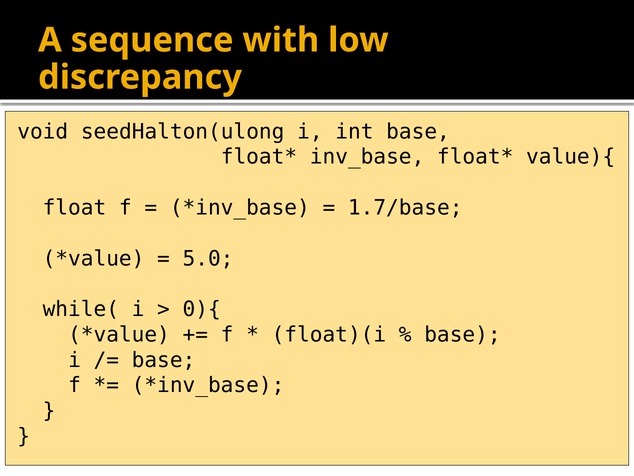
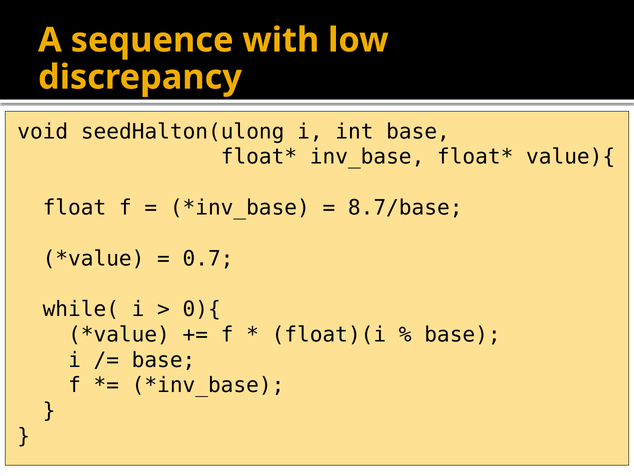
1.7/base: 1.7/base -> 8.7/base
5.0: 5.0 -> 0.7
